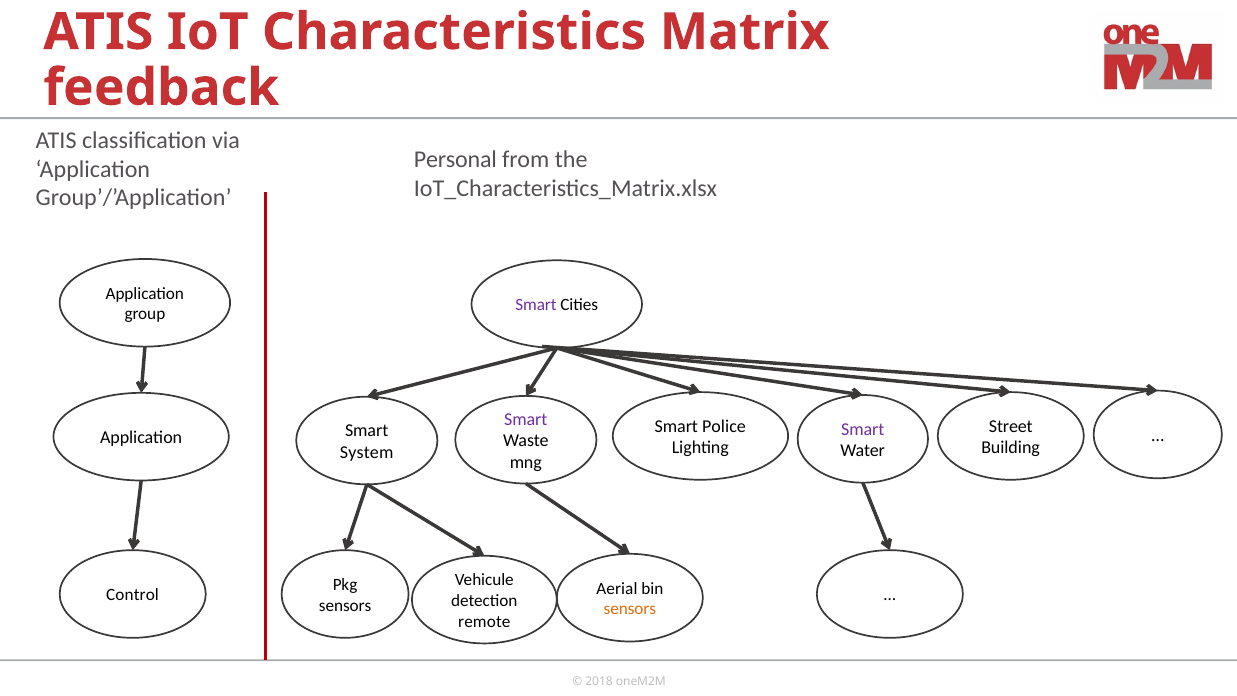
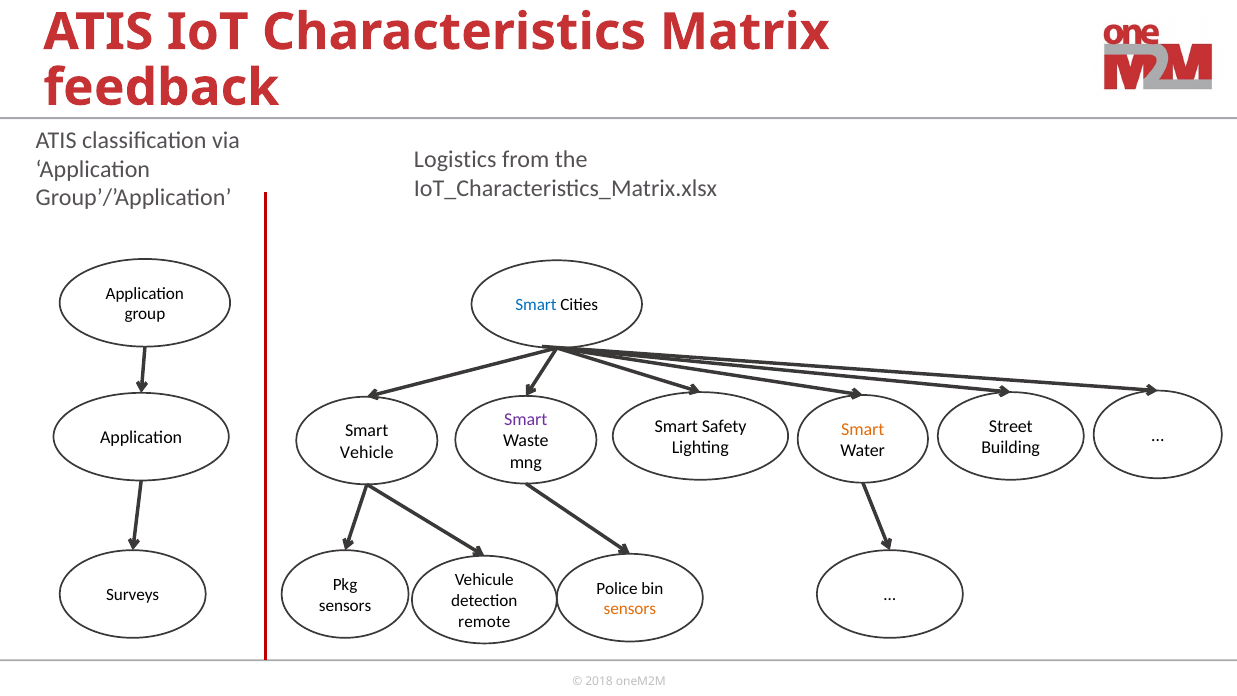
Personal: Personal -> Logistics
Smart at (536, 305) colour: purple -> blue
Police: Police -> Safety
Smart at (863, 429) colour: purple -> orange
System: System -> Vehicle
Aerial: Aerial -> Police
Control: Control -> Surveys
